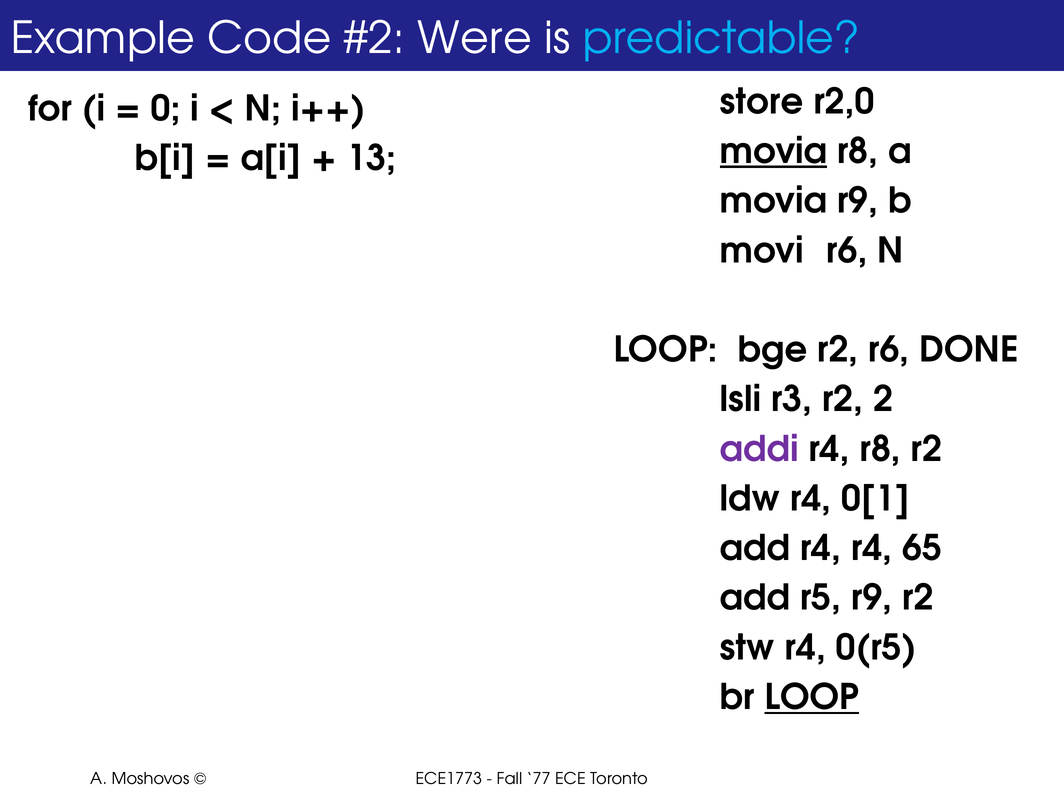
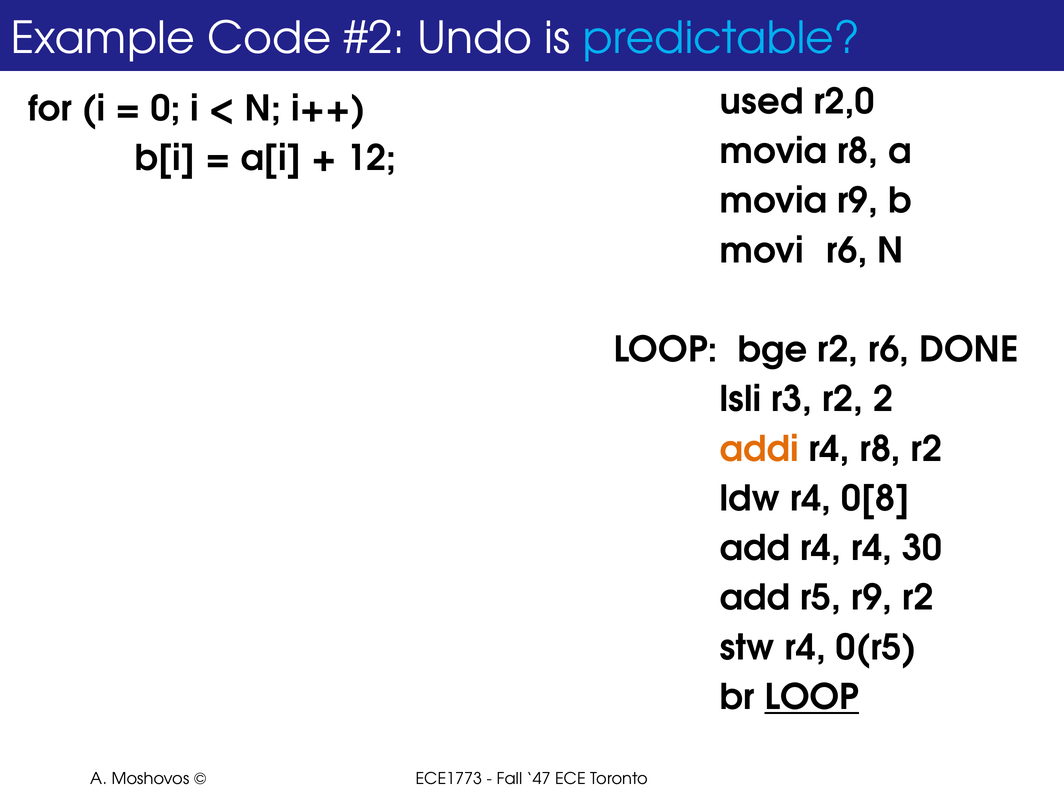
Were: Were -> Undo
store: store -> used
movia at (774, 152) underline: present -> none
13: 13 -> 12
addi colour: purple -> orange
0[1: 0[1 -> 0[8
65: 65 -> 30
77: 77 -> 47
